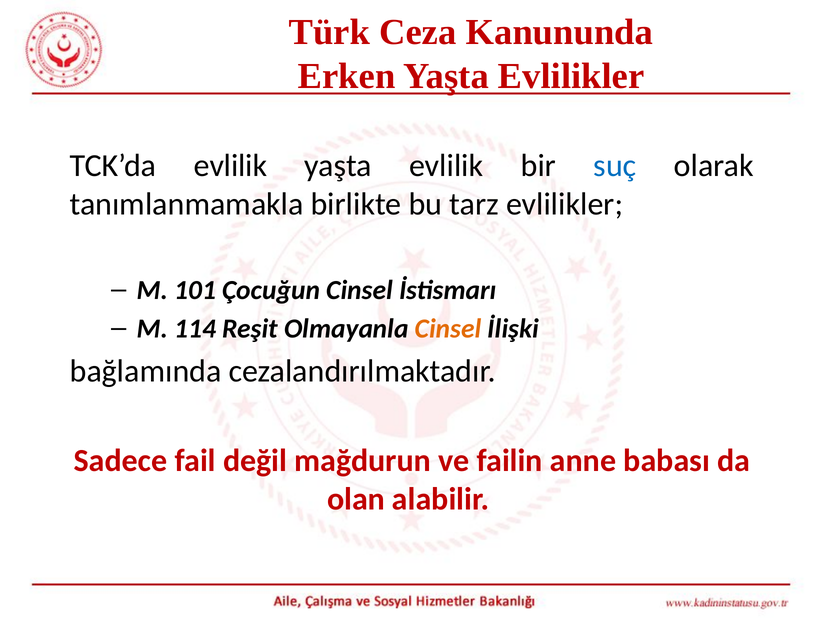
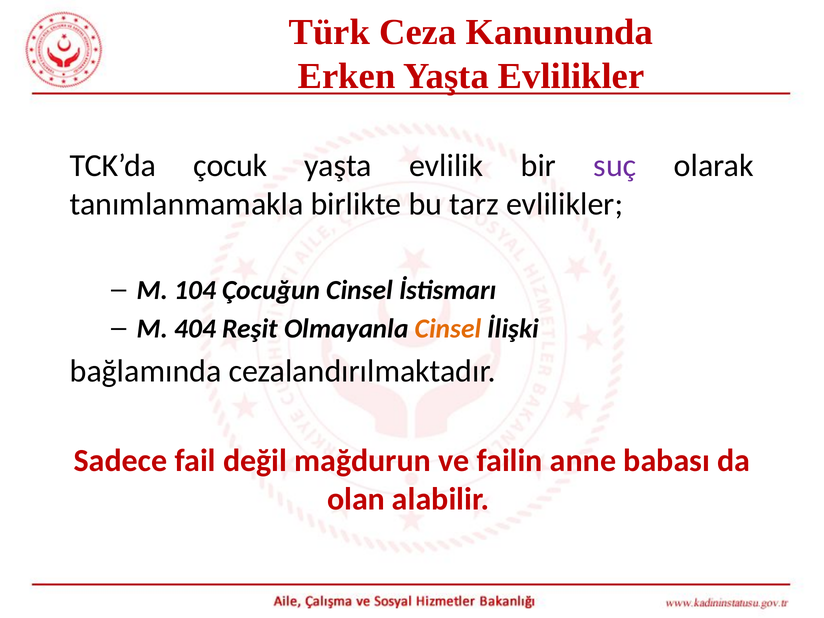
TCK’da evlilik: evlilik -> çocuk
suç colour: blue -> purple
101: 101 -> 104
114: 114 -> 404
